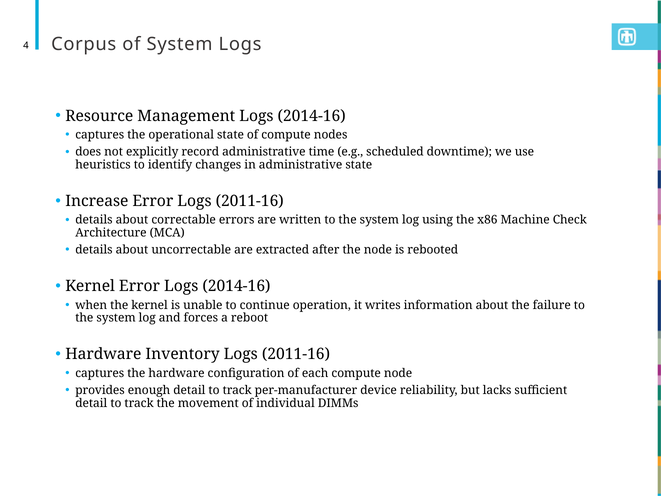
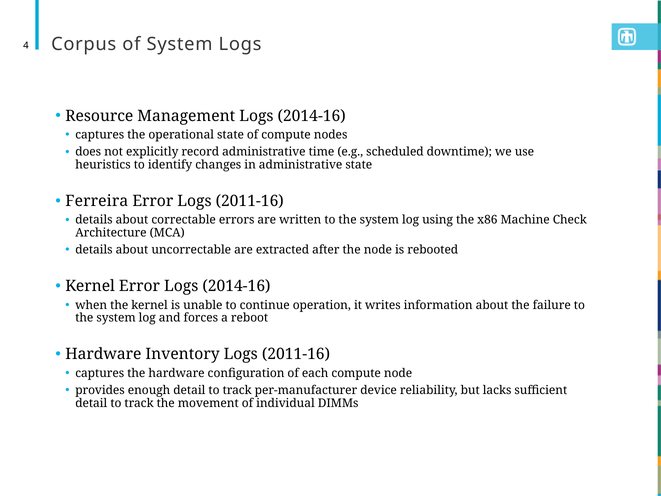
Increase: Increase -> Ferreira
